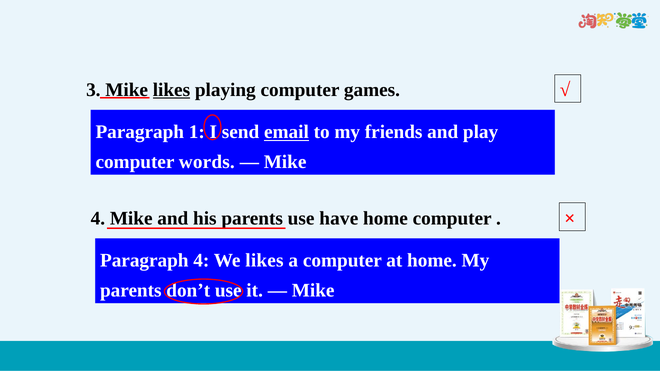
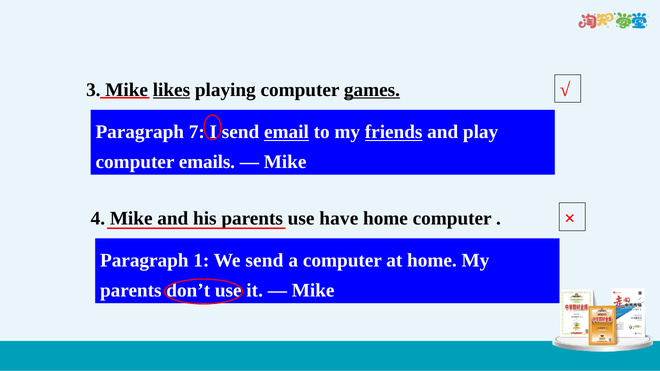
games underline: none -> present
1: 1 -> 7
friends underline: none -> present
words: words -> emails
Paragraph 4: 4 -> 1
We likes: likes -> send
